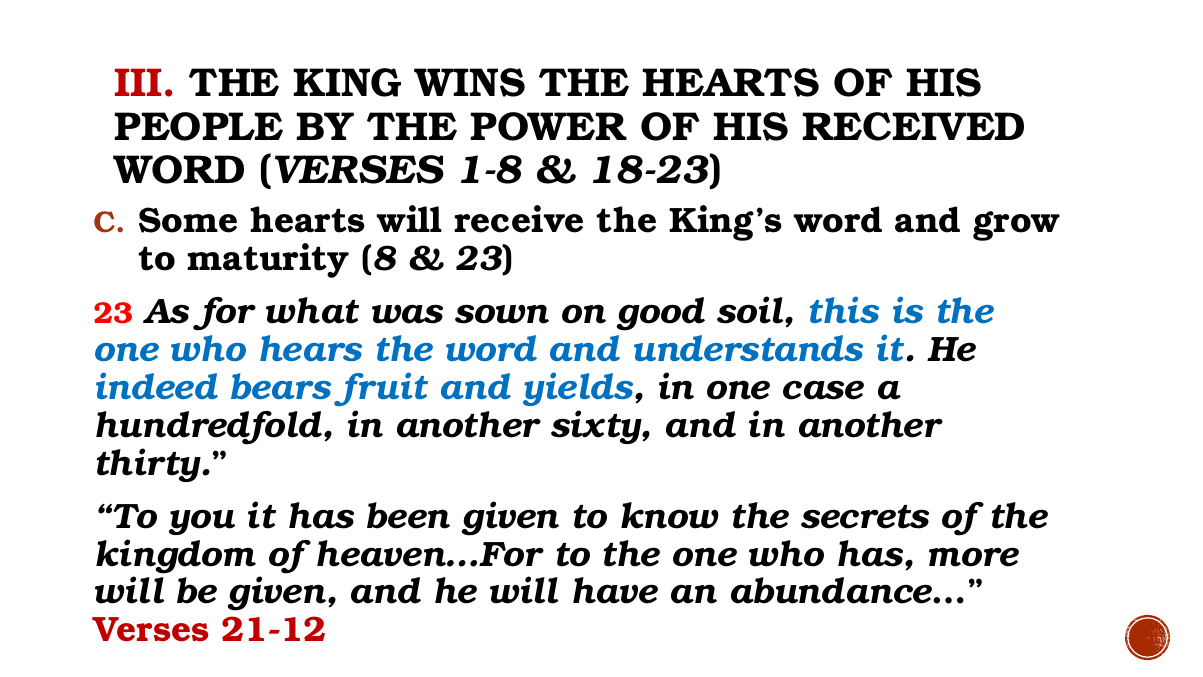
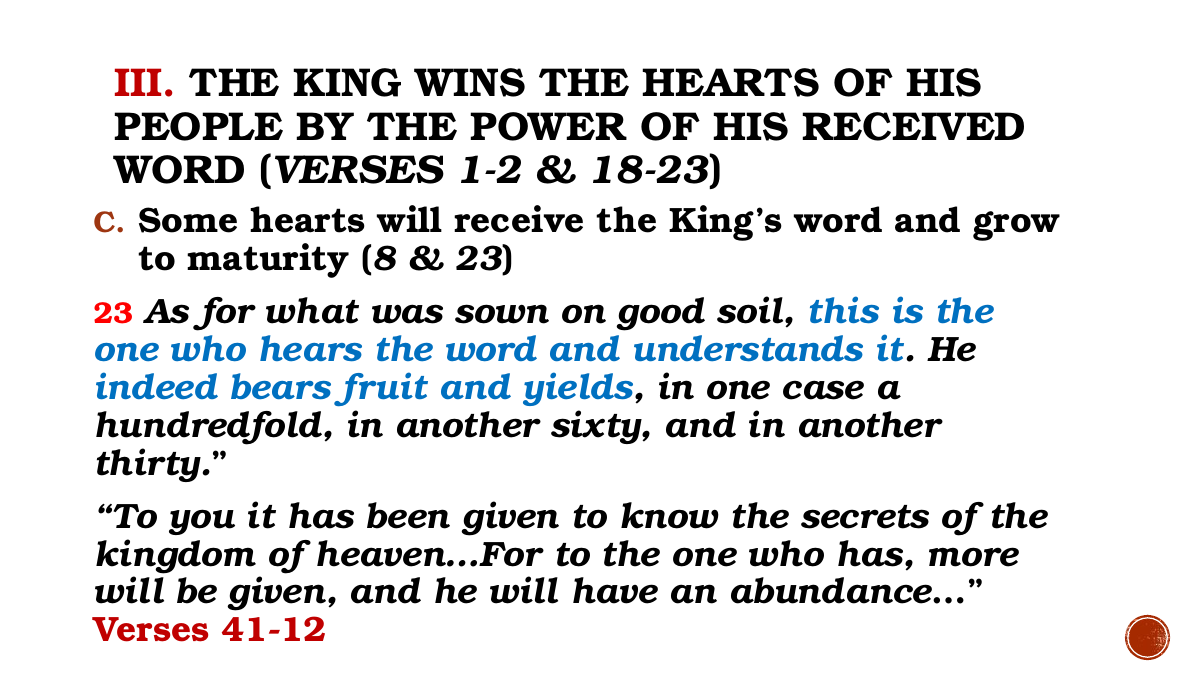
1-8: 1-8 -> 1-2
21-12: 21-12 -> 41-12
